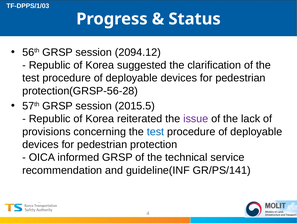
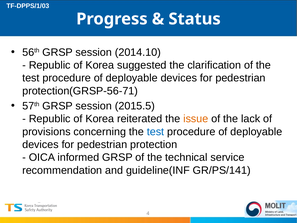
2094.12: 2094.12 -> 2014.10
protection(GRSP-56-28: protection(GRSP-56-28 -> protection(GRSP-56-71
issue colour: purple -> orange
